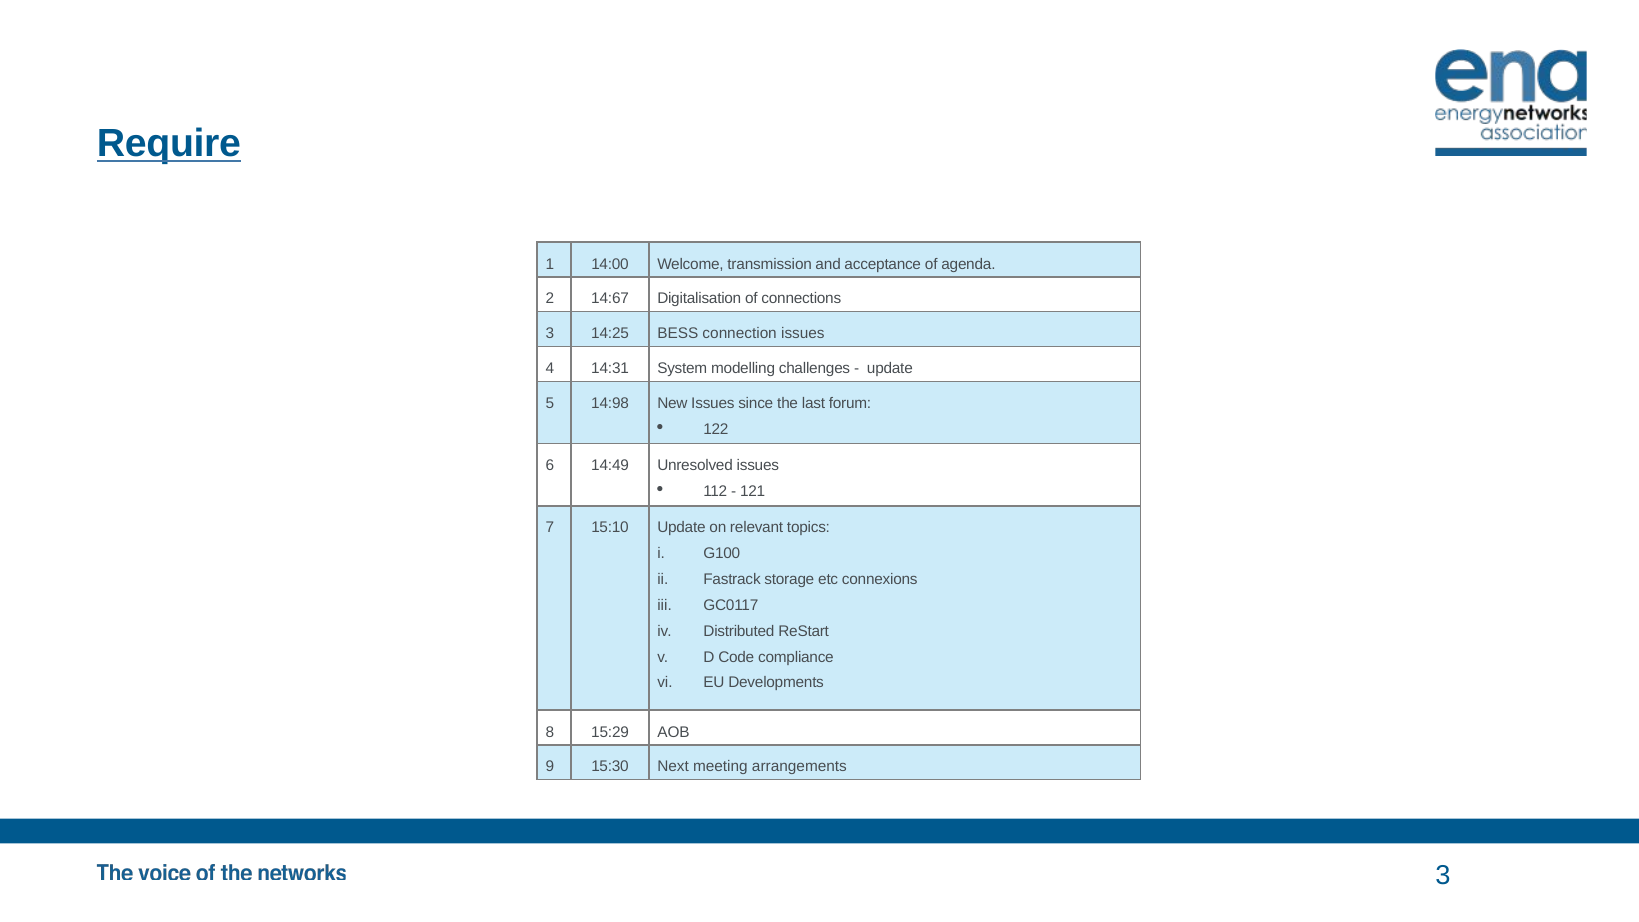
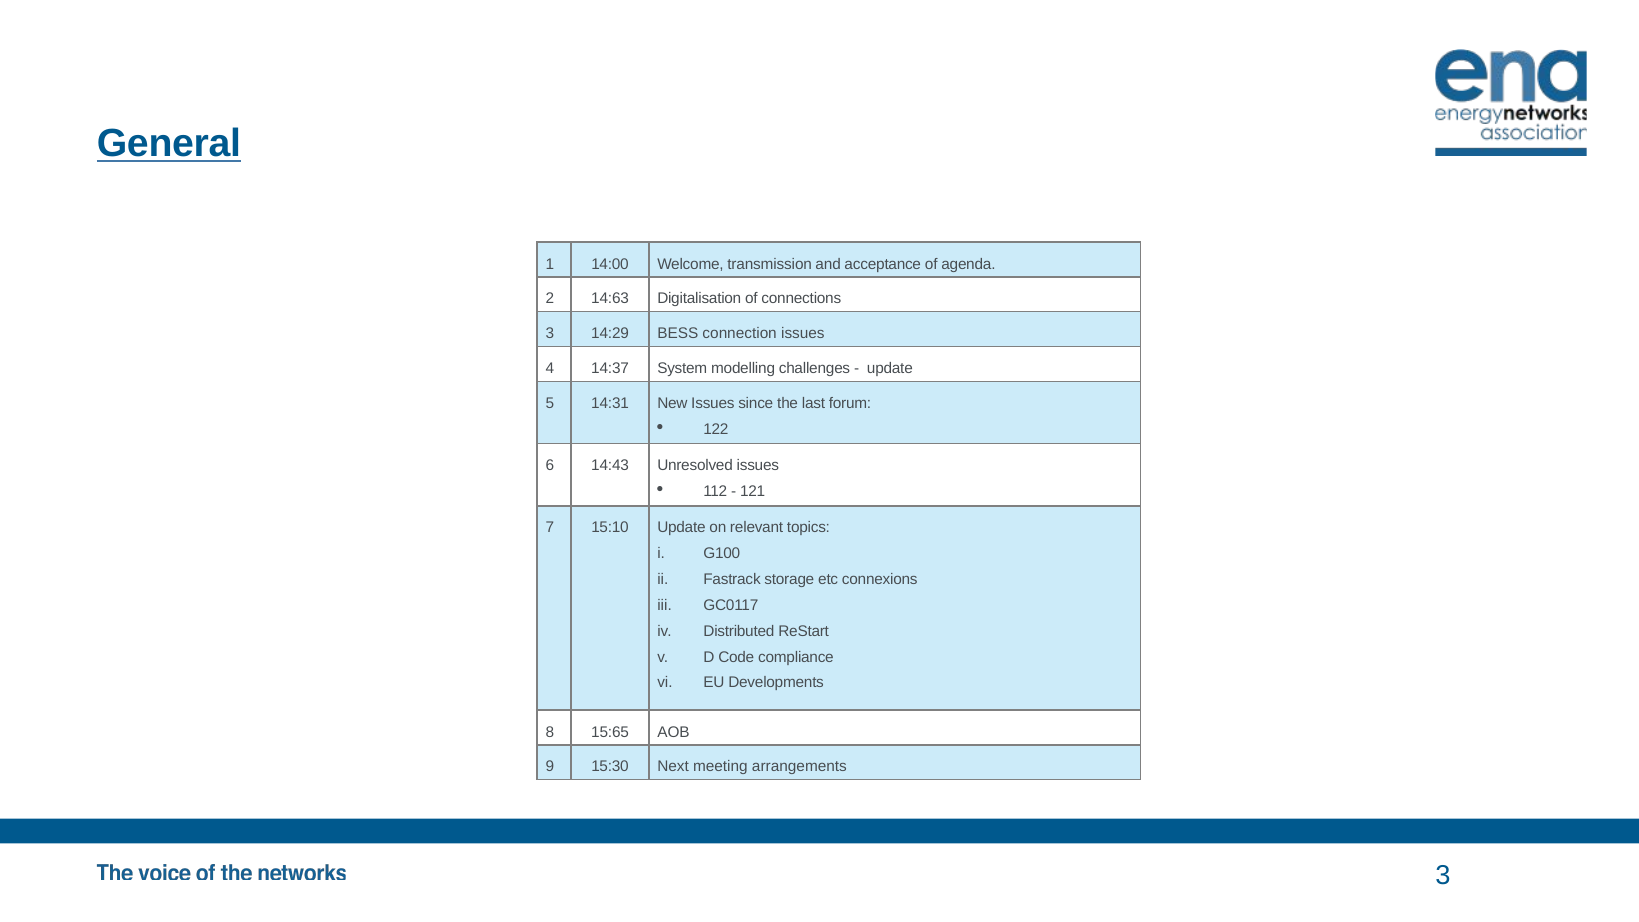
Require: Require -> General
14:67: 14:67 -> 14:63
14:25: 14:25 -> 14:29
14:31: 14:31 -> 14:37
14:98: 14:98 -> 14:31
14:49: 14:49 -> 14:43
15:29: 15:29 -> 15:65
